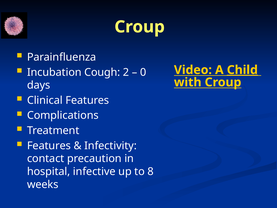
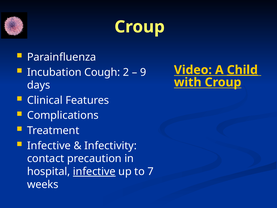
0: 0 -> 9
Features at (49, 145): Features -> Infective
infective at (94, 171) underline: none -> present
8: 8 -> 7
